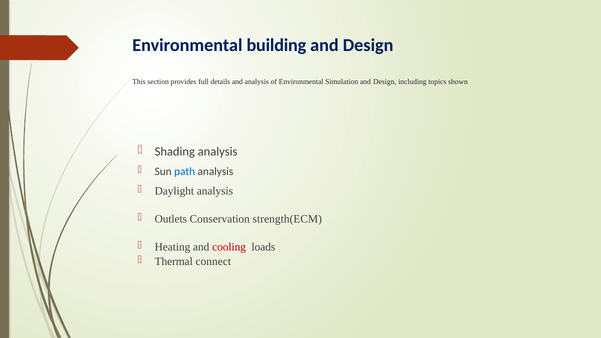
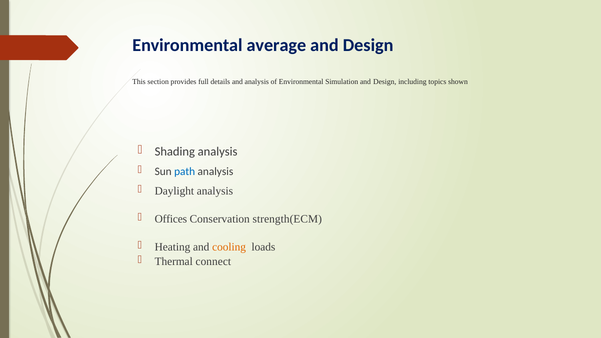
building: building -> average
Outlets: Outlets -> Offices
cooling colour: red -> orange
